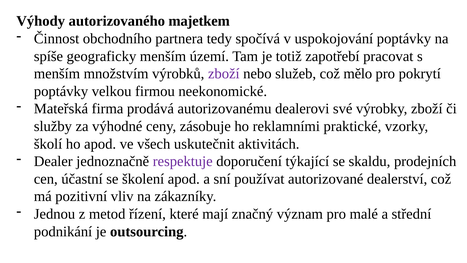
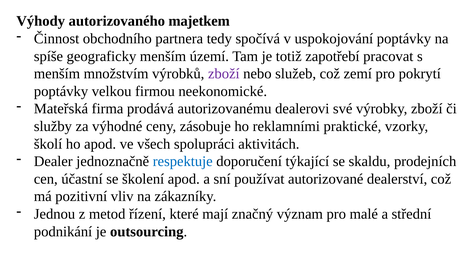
mělo: mělo -> zemí
uskutečnit: uskutečnit -> spolupráci
respektuje colour: purple -> blue
